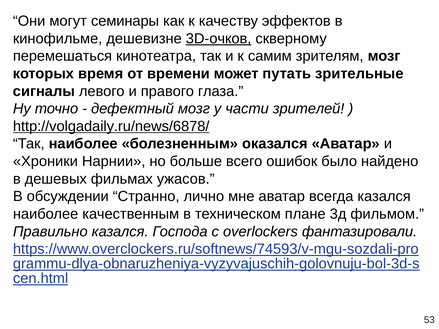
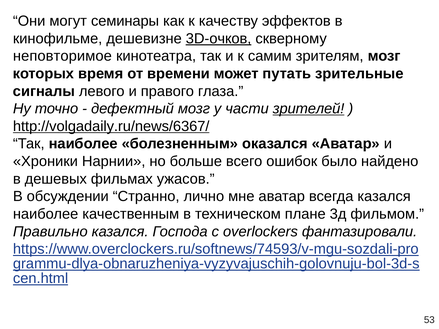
перемешаться: перемешаться -> неповторимое
зрителей underline: none -> present
http://volgadaily.ru/news/6878/: http://volgadaily.ru/news/6878/ -> http://volgadaily.ru/news/6367/
